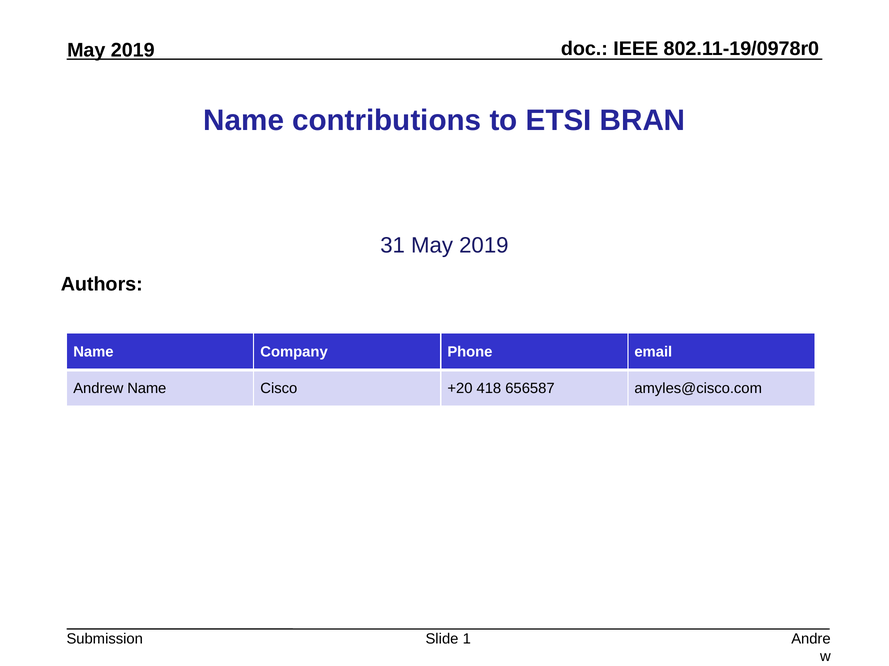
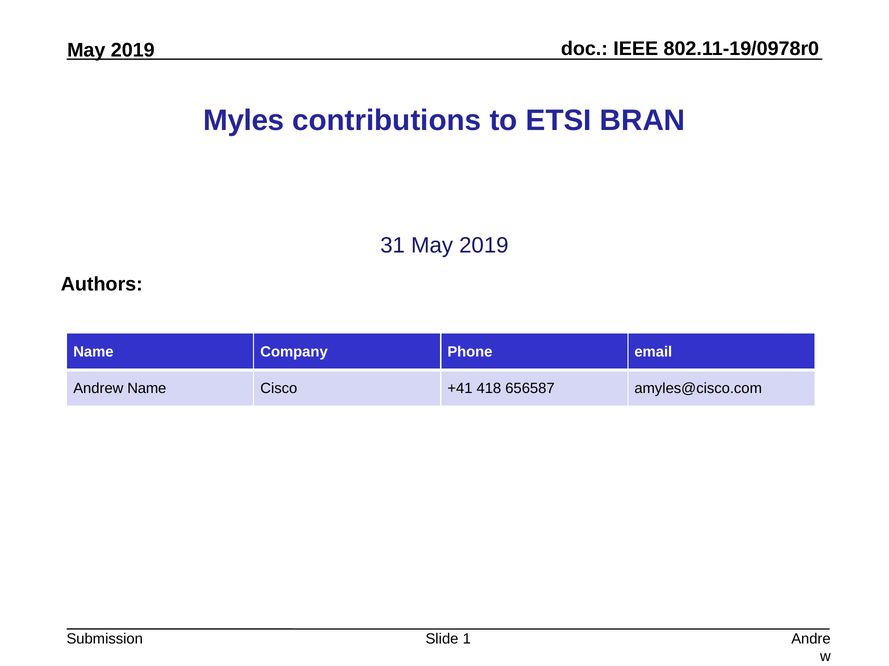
Name at (244, 121): Name -> Myles
+20: +20 -> +41
